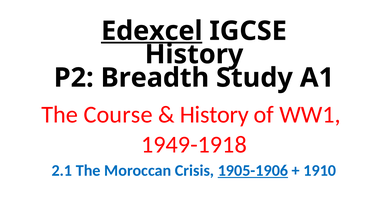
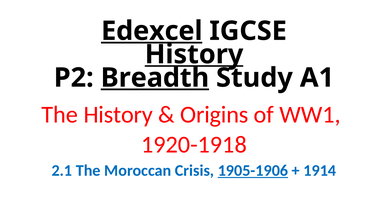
History at (194, 54) underline: none -> present
Breadth underline: none -> present
The Course: Course -> History
History at (214, 115): History -> Origins
1949-1918: 1949-1918 -> 1920-1918
1910: 1910 -> 1914
